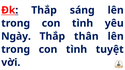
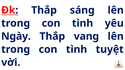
thân: thân -> vang
